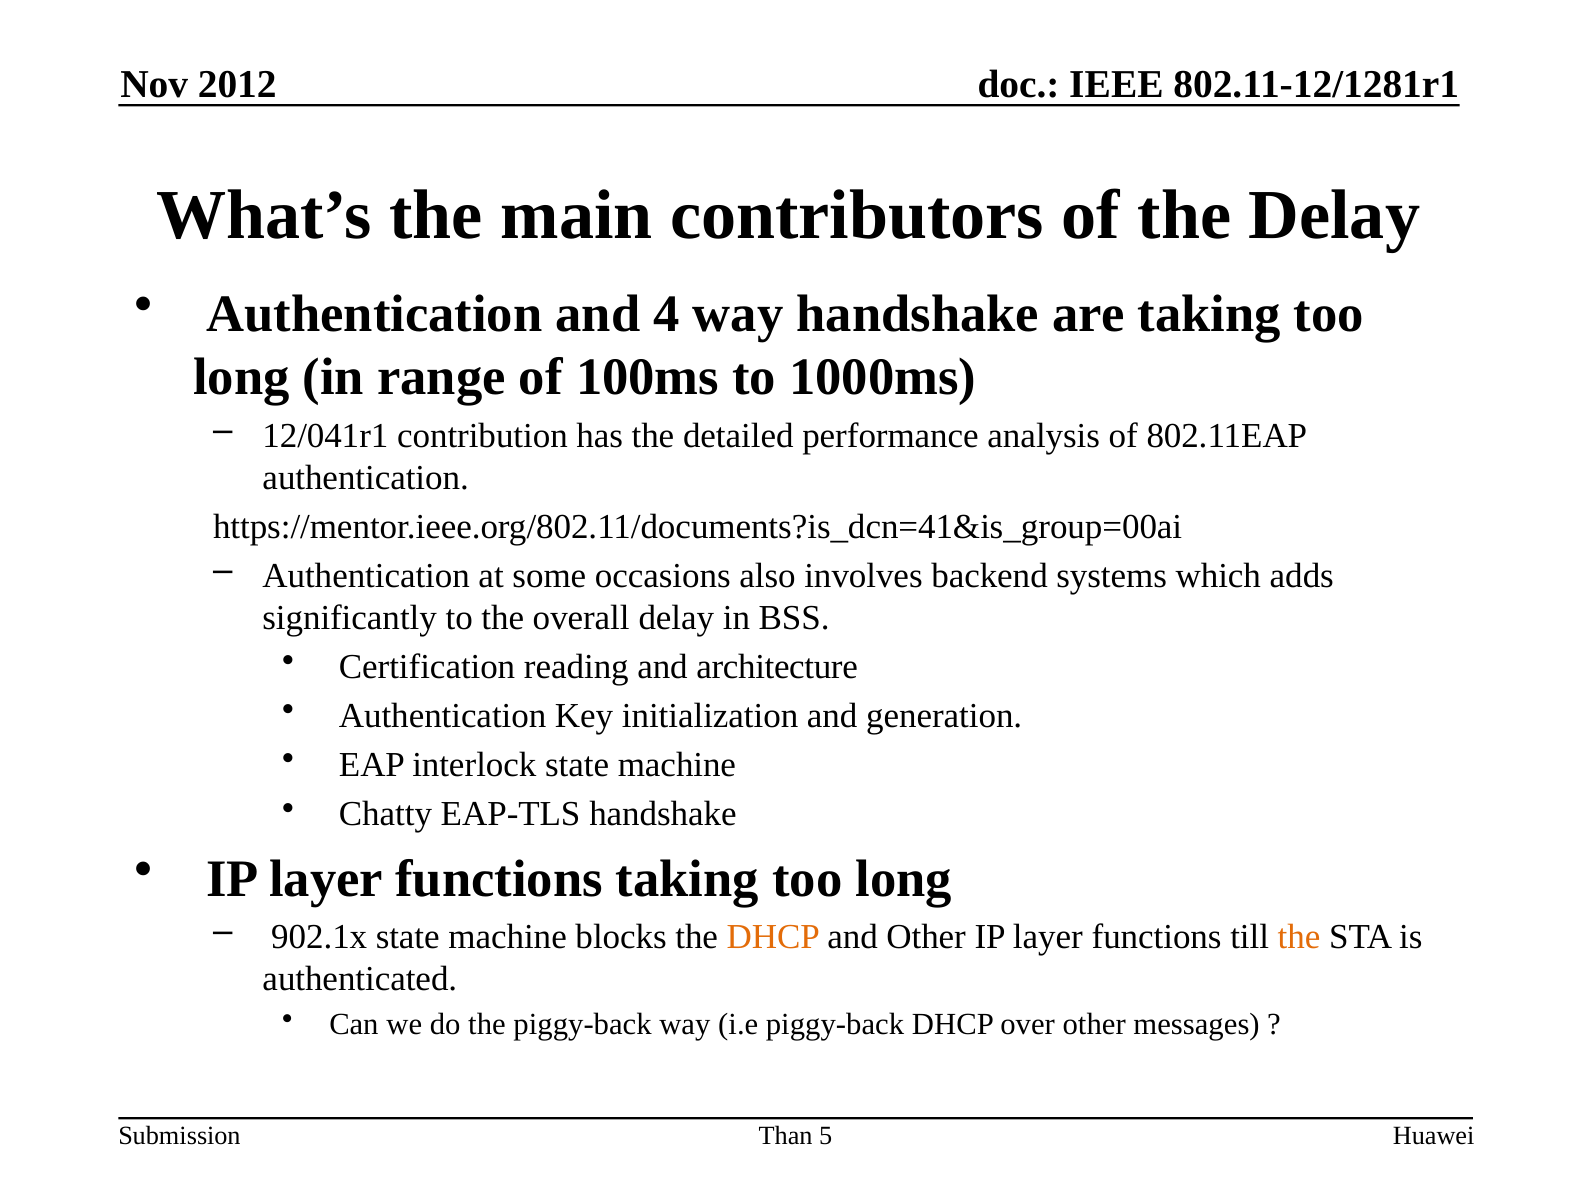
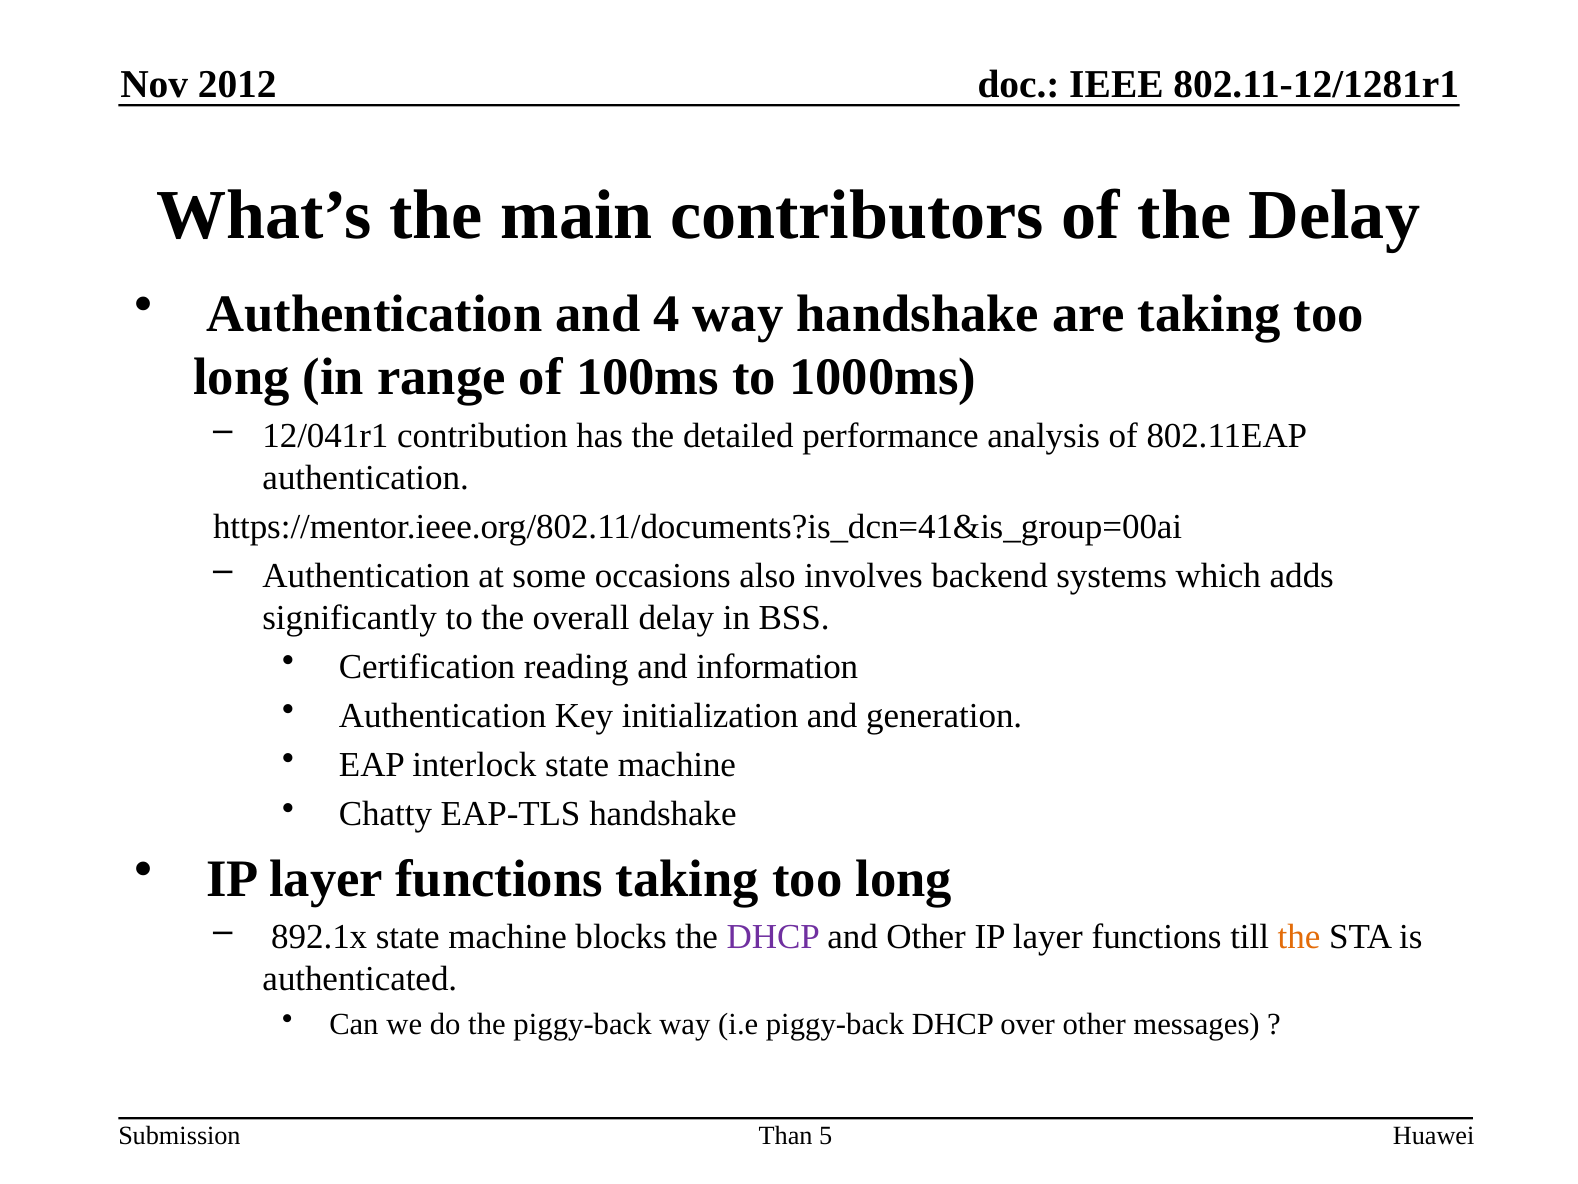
architecture: architecture -> information
902.1x: 902.1x -> 892.1x
DHCP at (773, 937) colour: orange -> purple
